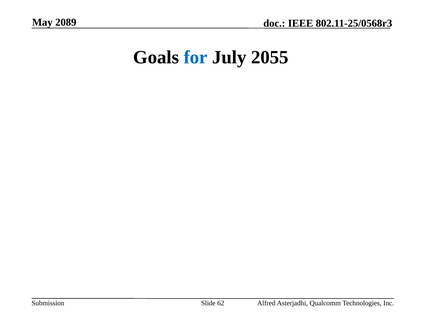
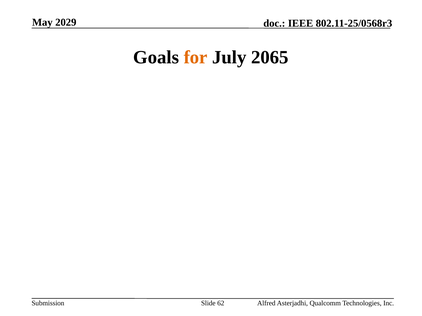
2089: 2089 -> 2029
for colour: blue -> orange
2055: 2055 -> 2065
